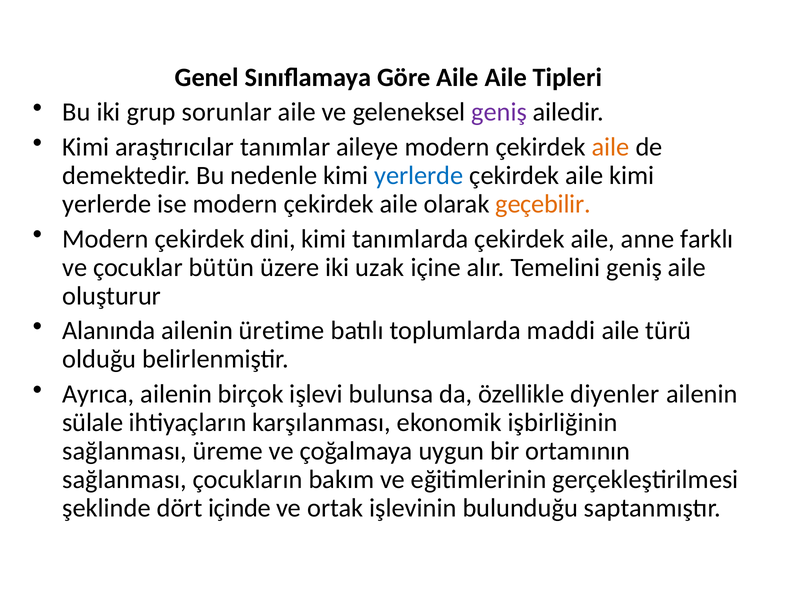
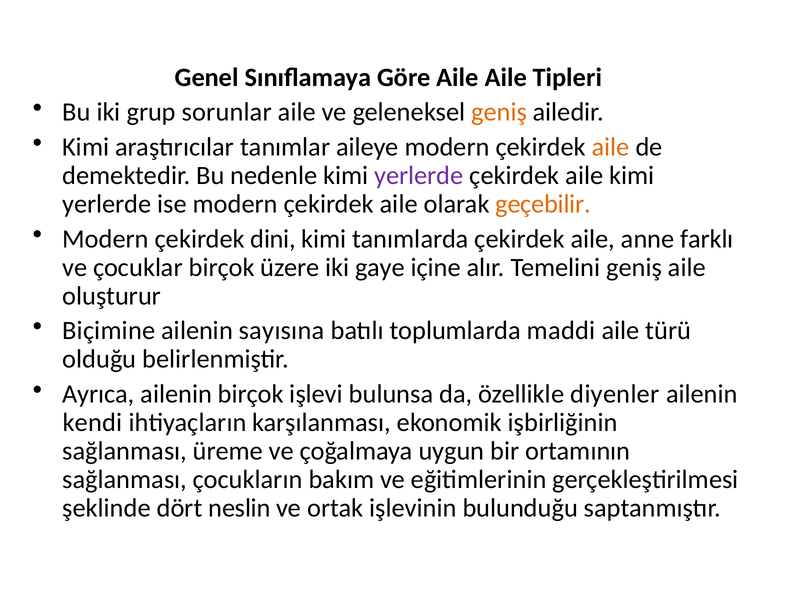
geniş at (499, 112) colour: purple -> orange
yerlerde at (419, 176) colour: blue -> purple
çocuklar bütün: bütün -> birçok
uzak: uzak -> gaye
Alanında: Alanında -> Biçimine
üretime: üretime -> sayısına
sülale: sülale -> kendi
içinde: içinde -> neslin
